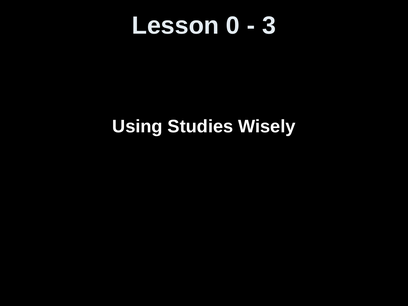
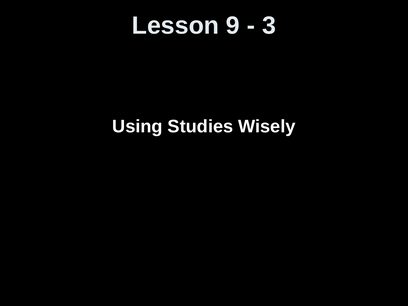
0: 0 -> 9
